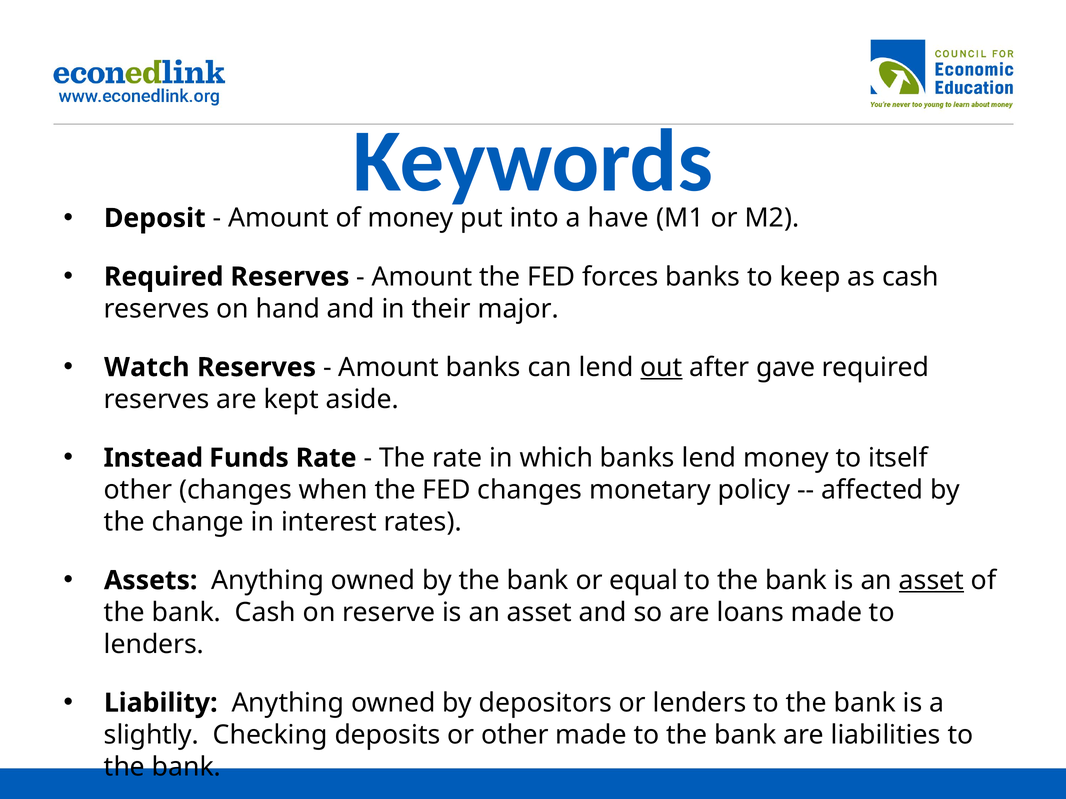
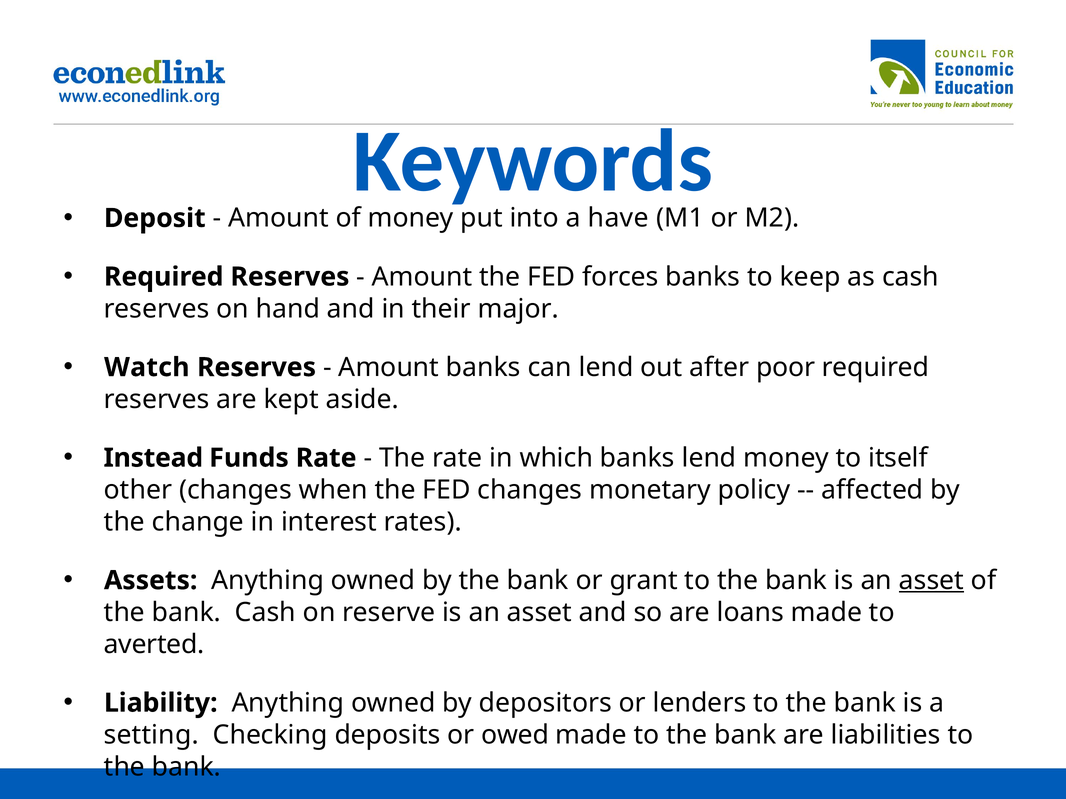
out underline: present -> none
gave: gave -> poor
equal: equal -> grant
lenders at (154, 645): lenders -> averted
slightly: slightly -> setting
or other: other -> owed
